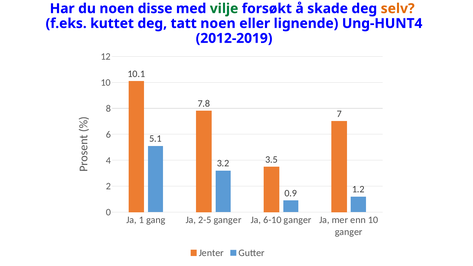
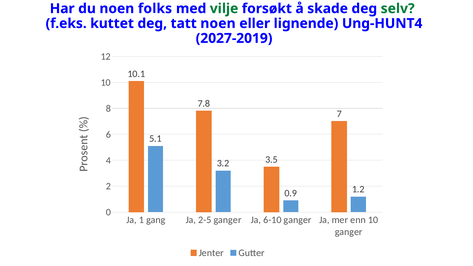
disse: disse -> folks
selv colour: orange -> green
2012-2019: 2012-2019 -> 2027-2019
